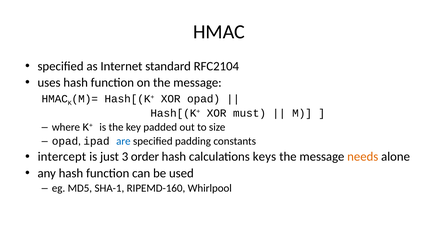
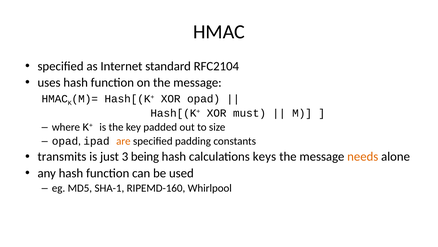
are colour: blue -> orange
intercept: intercept -> transmits
order: order -> being
